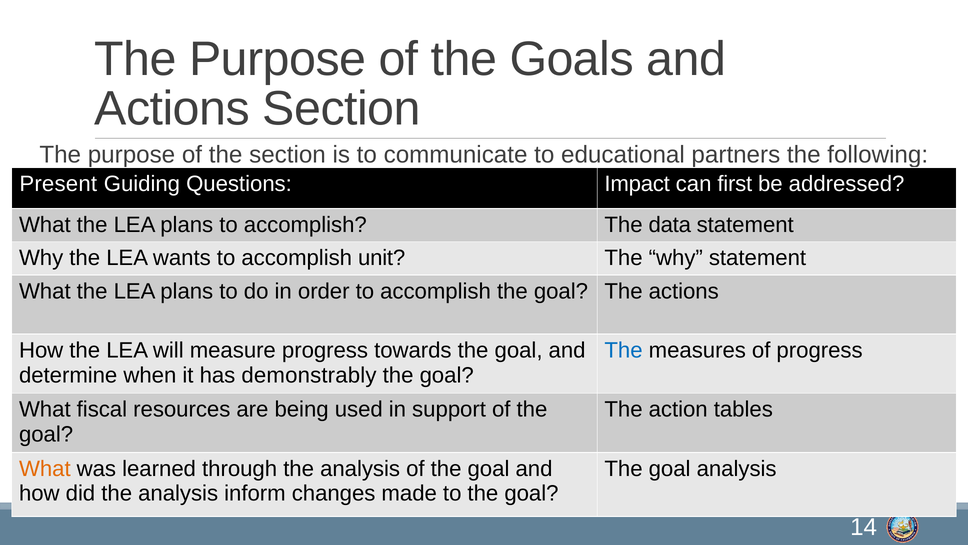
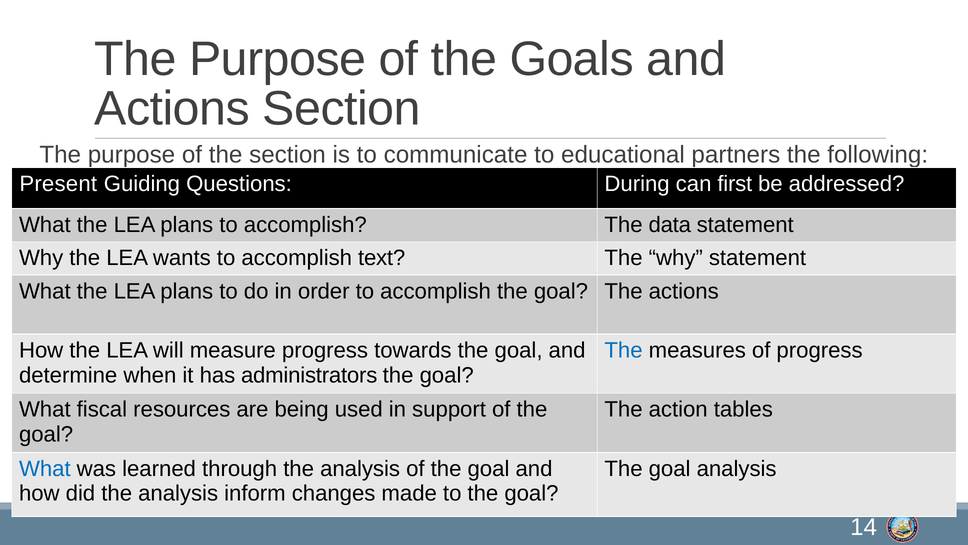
Impact: Impact -> During
unit: unit -> text
demonstrably: demonstrably -> administrators
What at (45, 468) colour: orange -> blue
